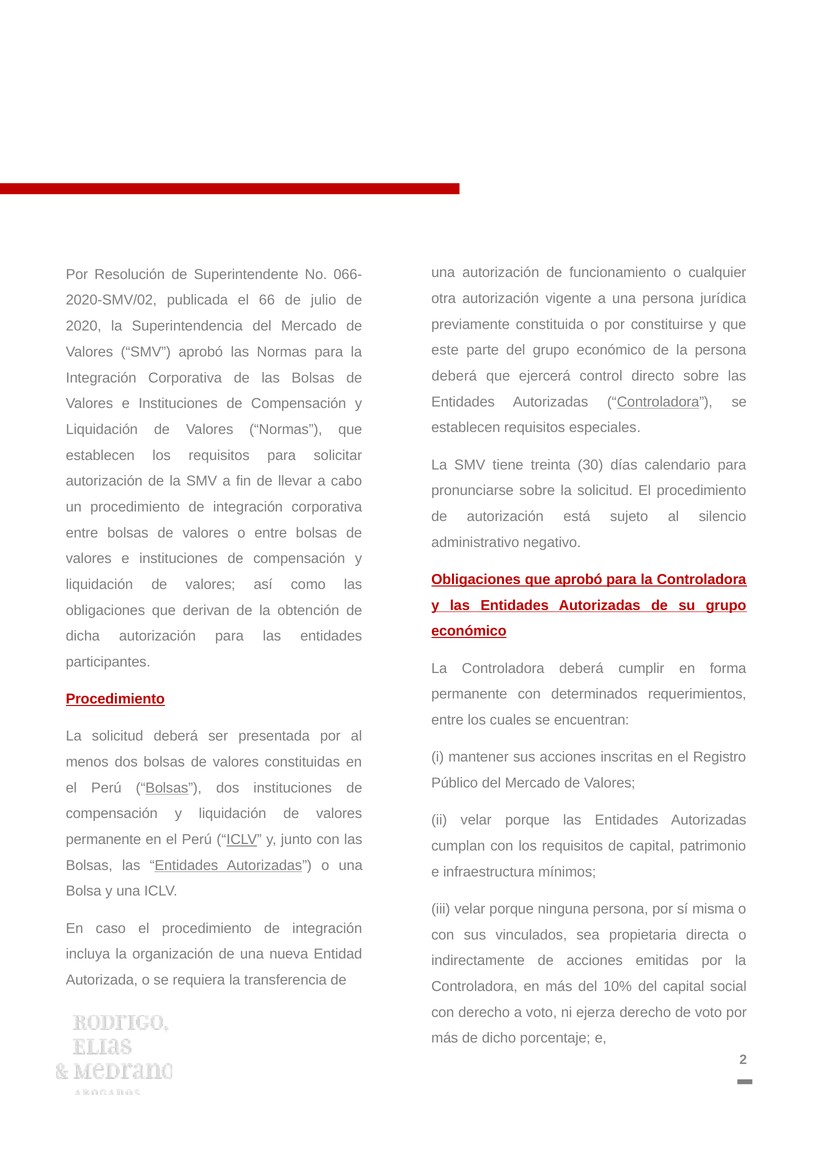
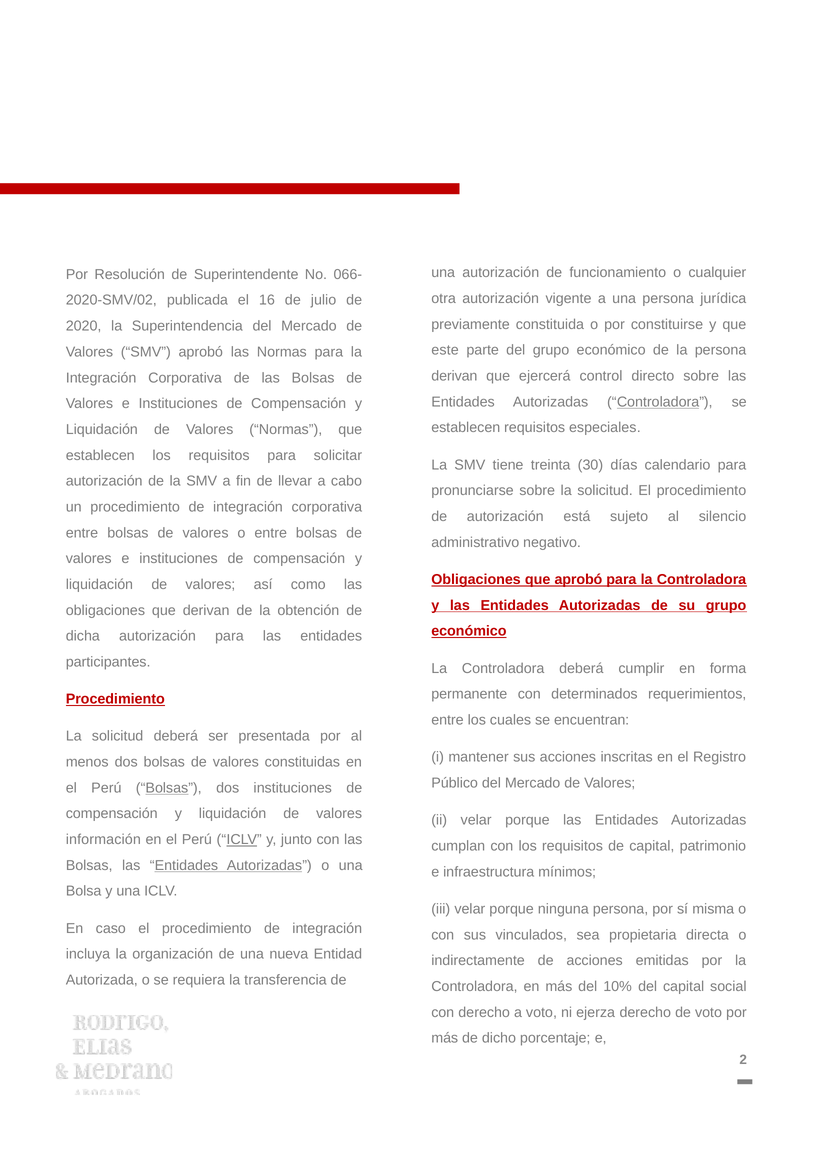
66: 66 -> 16
deberá at (454, 376): deberá -> derivan
permanente at (103, 839): permanente -> información
